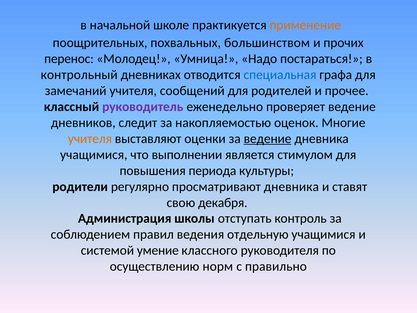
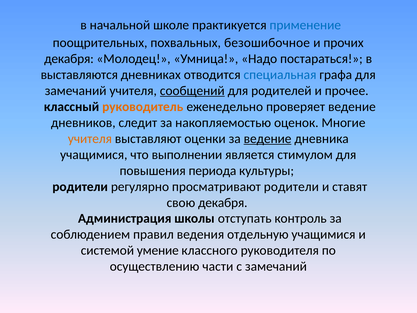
применение colour: orange -> blue
большинством: большинством -> безошибочное
перенос at (69, 59): перенос -> декабря
контрольный: контрольный -> выставляются
сообщений underline: none -> present
руководитель colour: purple -> orange
просматривают дневника: дневника -> родители
норм: норм -> части
с правильно: правильно -> замечаний
